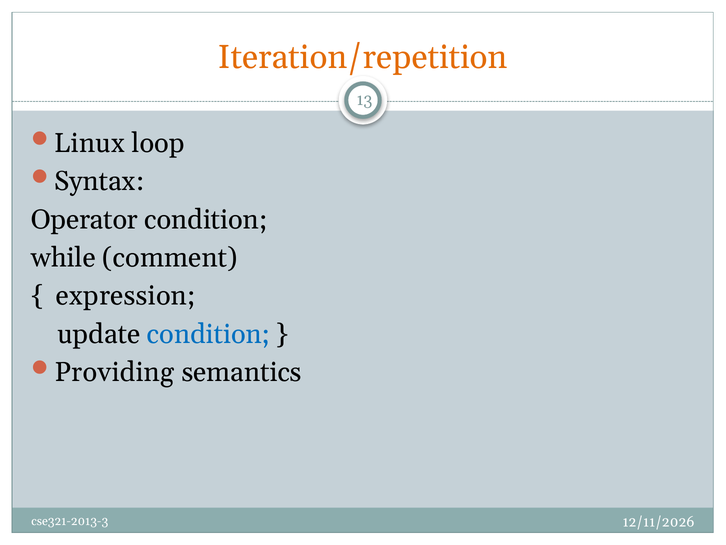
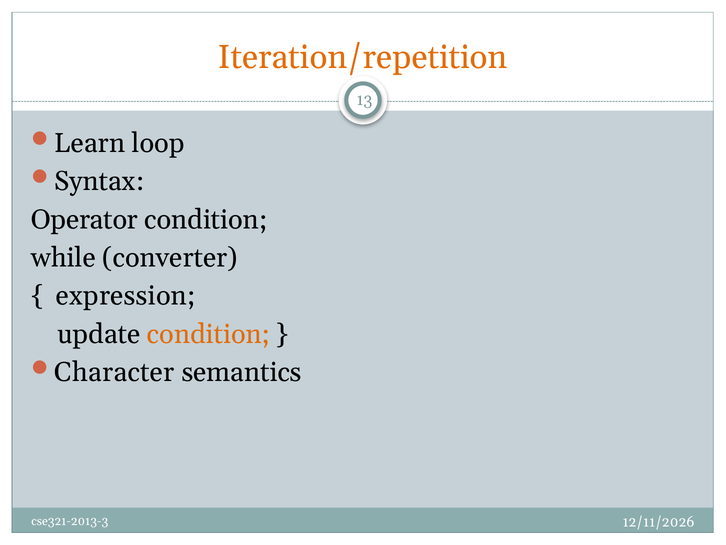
Linux: Linux -> Learn
comment: comment -> converter
condition at (209, 334) colour: blue -> orange
Providing: Providing -> Character
